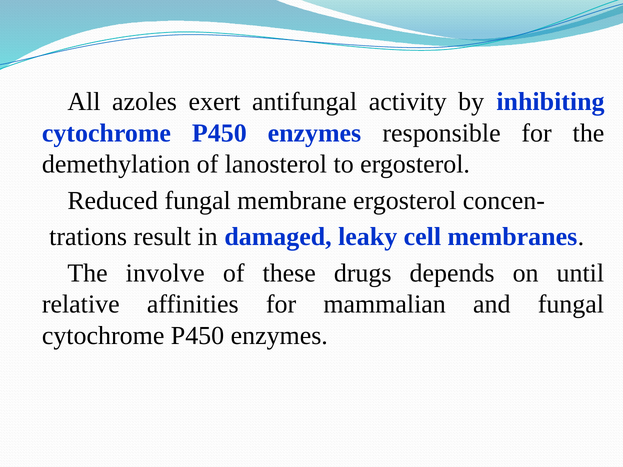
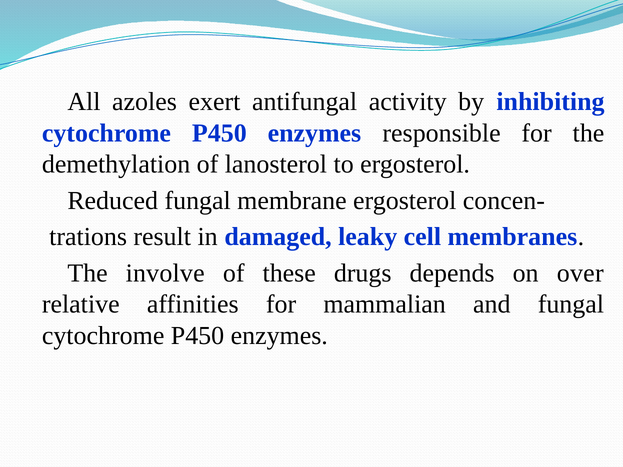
until: until -> over
